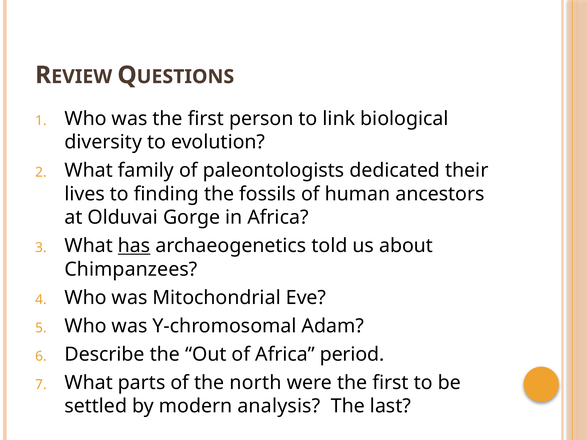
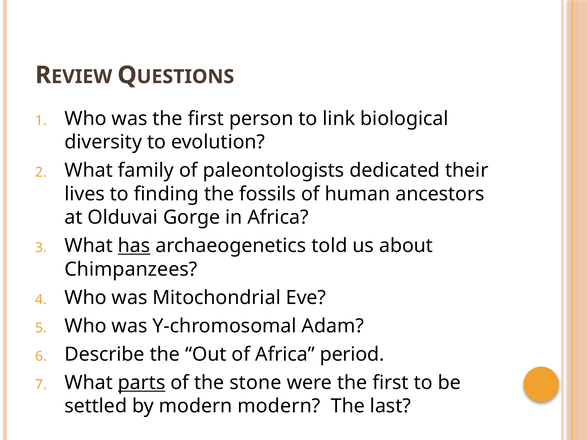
parts underline: none -> present
north: north -> stone
modern analysis: analysis -> modern
